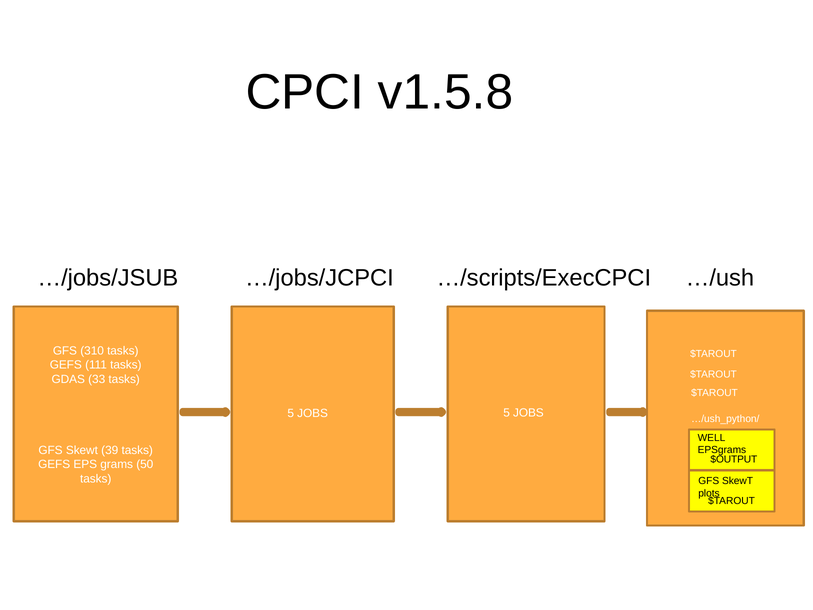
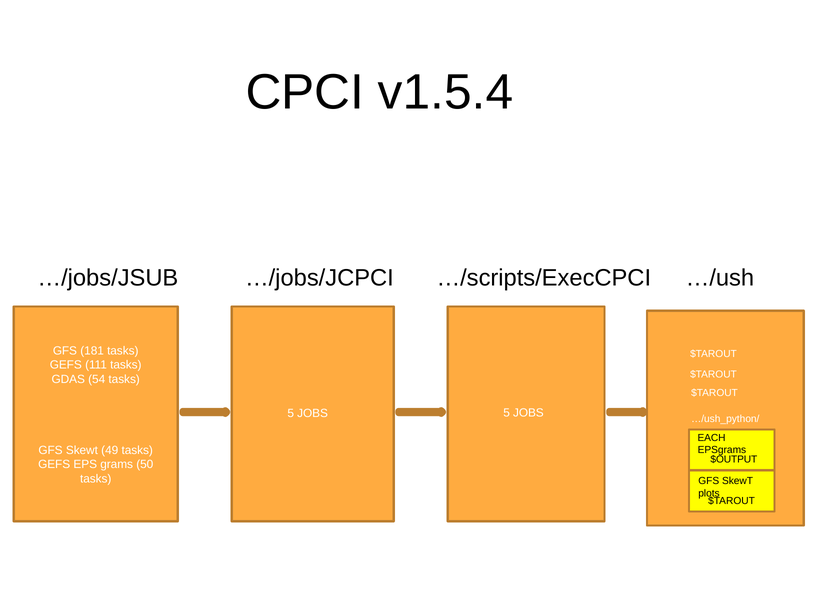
v1.5.8: v1.5.8 -> v1.5.4
310: 310 -> 181
33: 33 -> 54
WELL: WELL -> EACH
39: 39 -> 49
